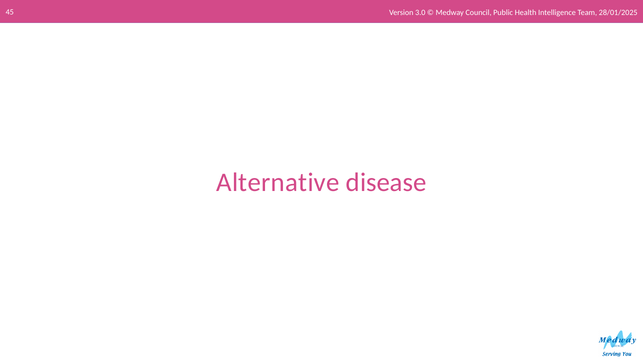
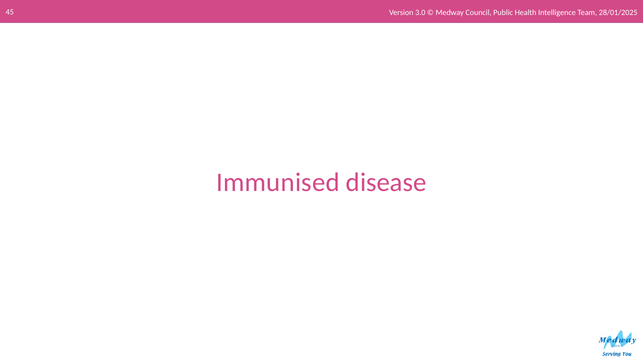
Alternative: Alternative -> Immunised
